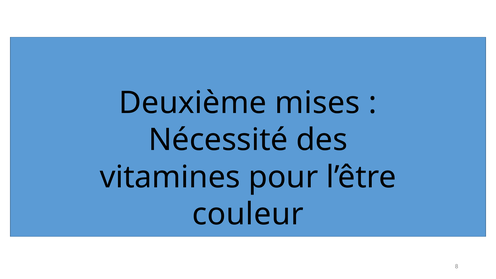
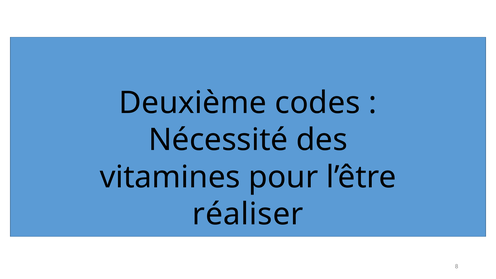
mises: mises -> codes
couleur: couleur -> réaliser
